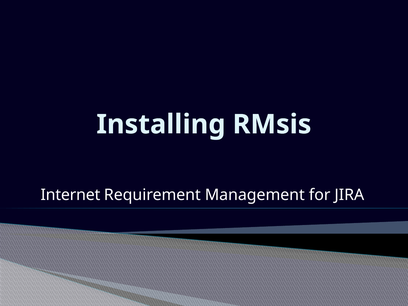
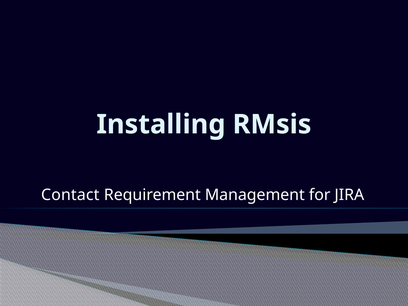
Internet: Internet -> Contact
